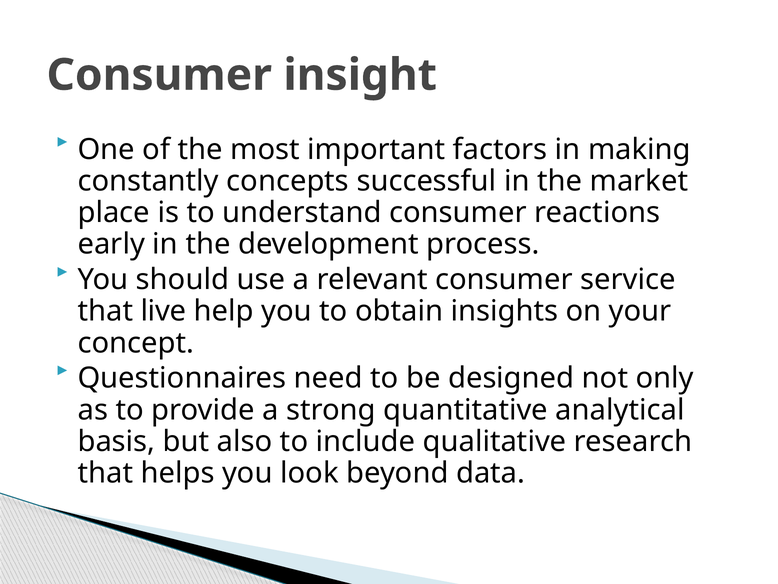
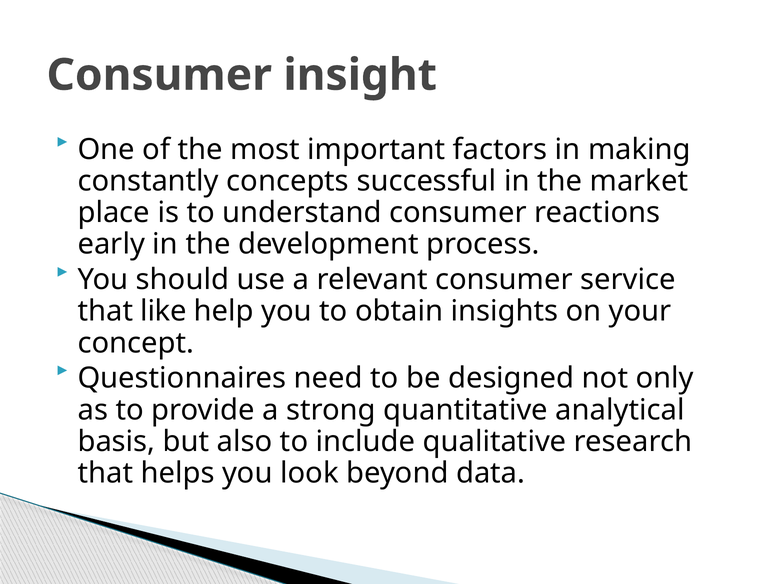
live: live -> like
